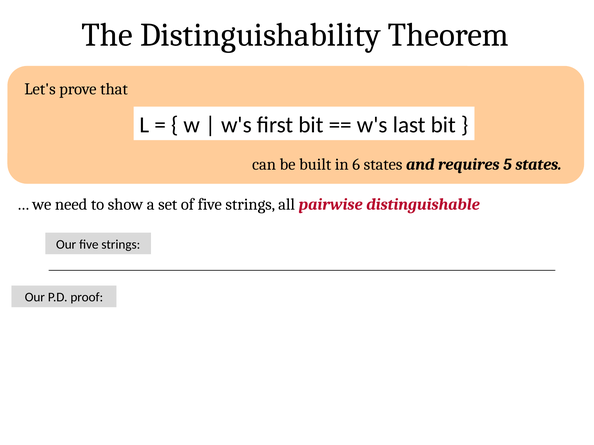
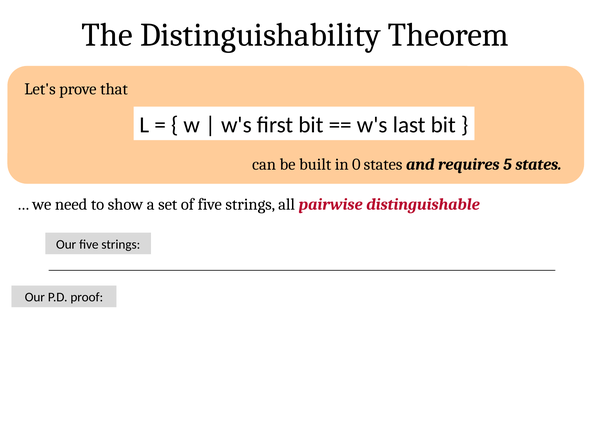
6: 6 -> 0
